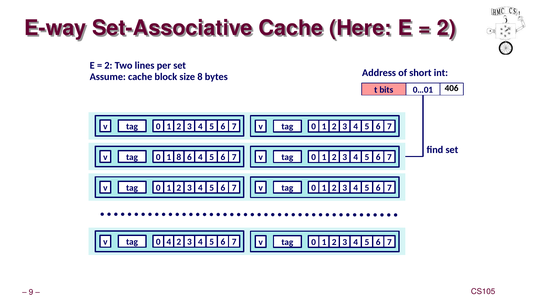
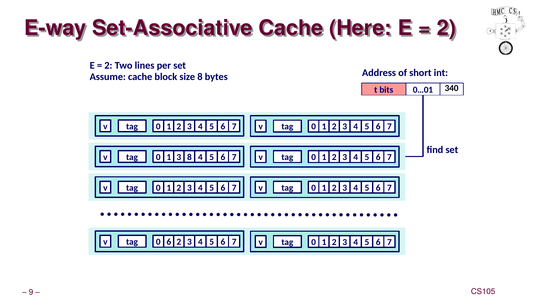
406: 406 -> 340
1 8: 8 -> 3
v 6: 6 -> 8
0 4: 4 -> 6
